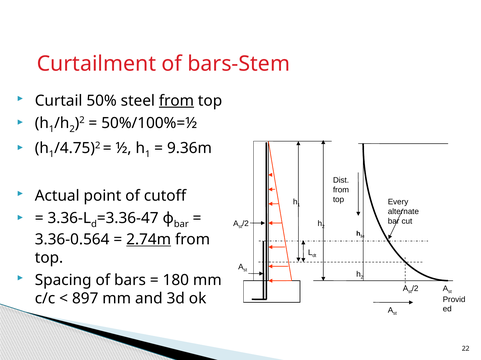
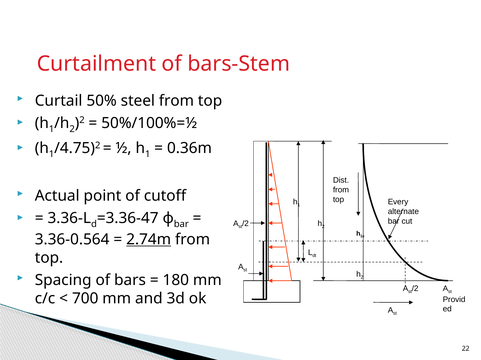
from at (176, 101) underline: present -> none
9.36m: 9.36m -> 0.36m
897: 897 -> 700
